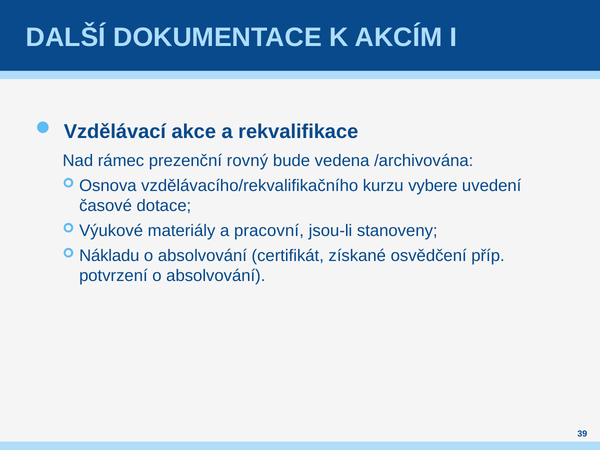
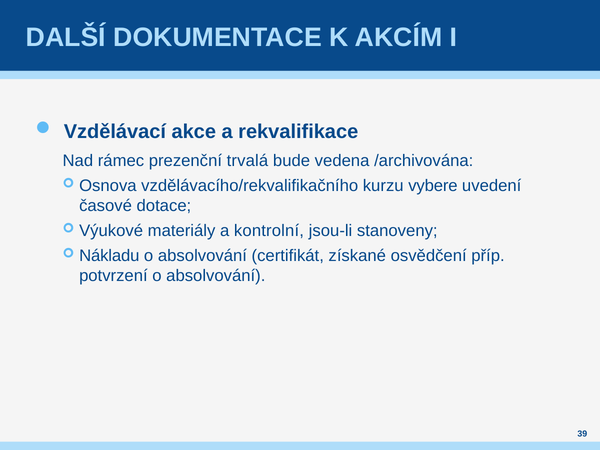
rovný: rovný -> trvalá
pracovní: pracovní -> kontrolní
